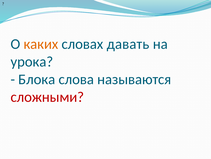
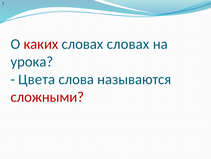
каких colour: orange -> red
словах давать: давать -> словах
Блока: Блока -> Цвета
